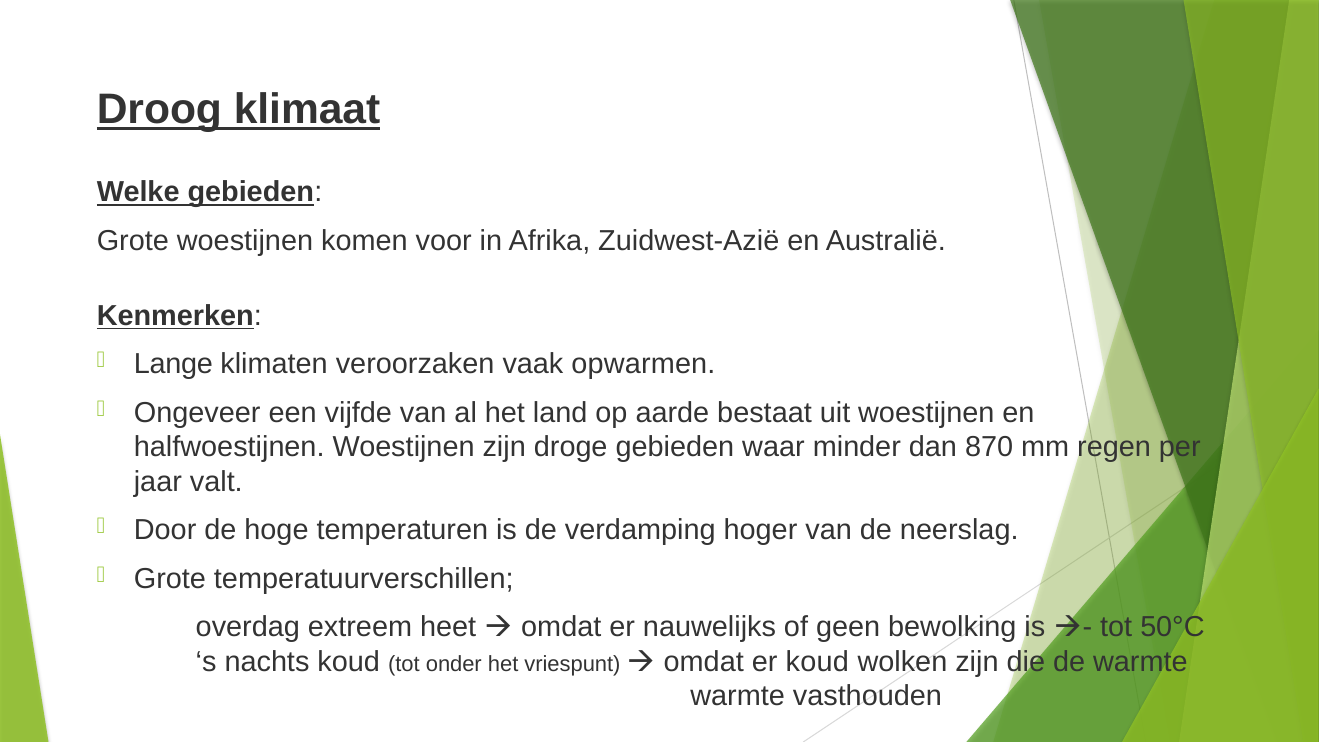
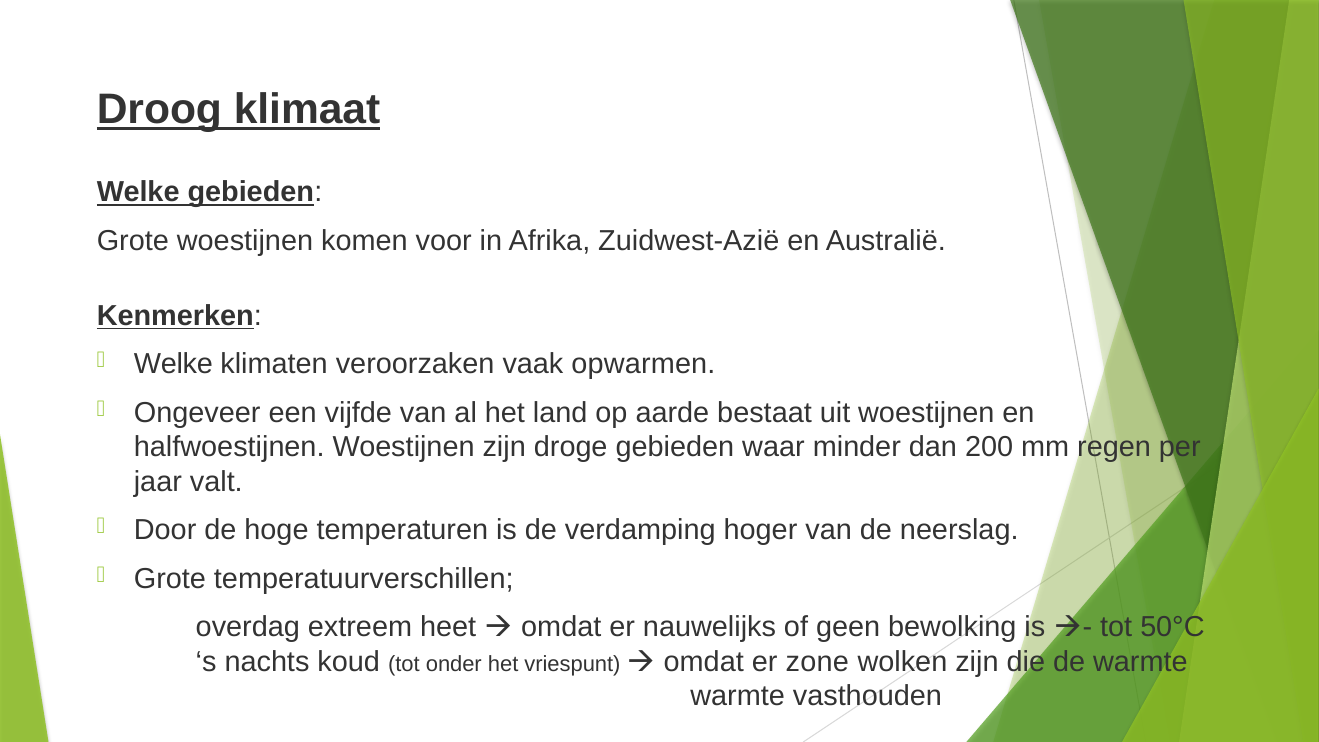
Lange at (173, 364): Lange -> Welke
870: 870 -> 200
er koud: koud -> zone
